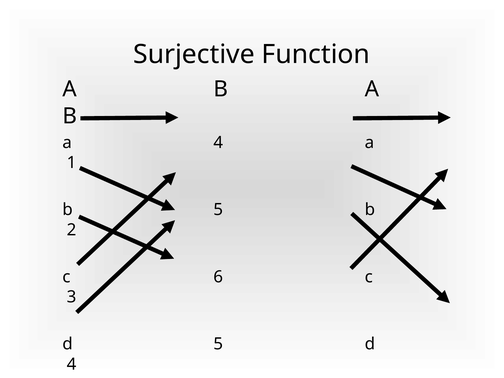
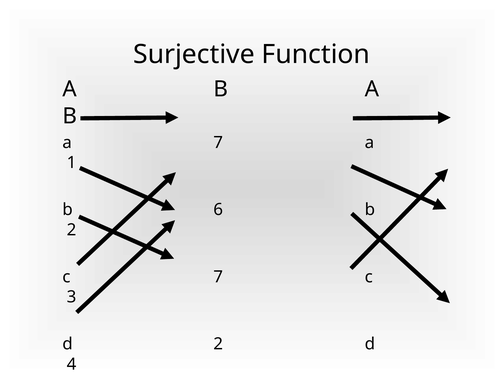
a 4: 4 -> 7
b 5: 5 -> 6
c 6: 6 -> 7
d 5: 5 -> 2
